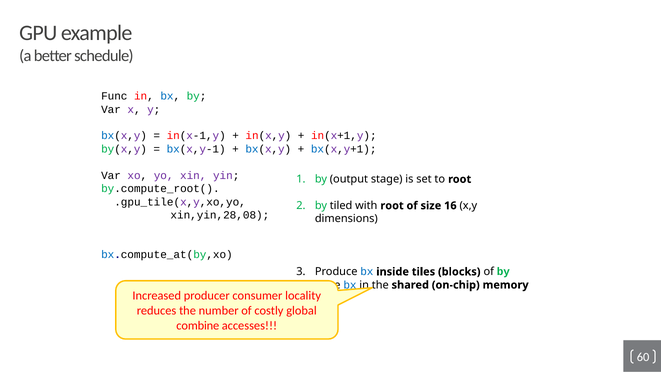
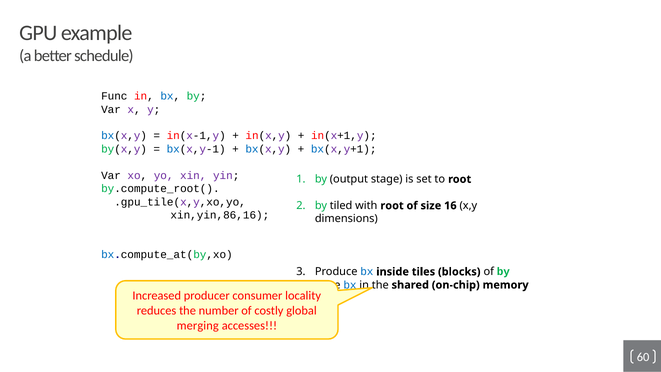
xin,yin,28,08: xin,yin,28,08 -> xin,yin,86,16
combine: combine -> merging
